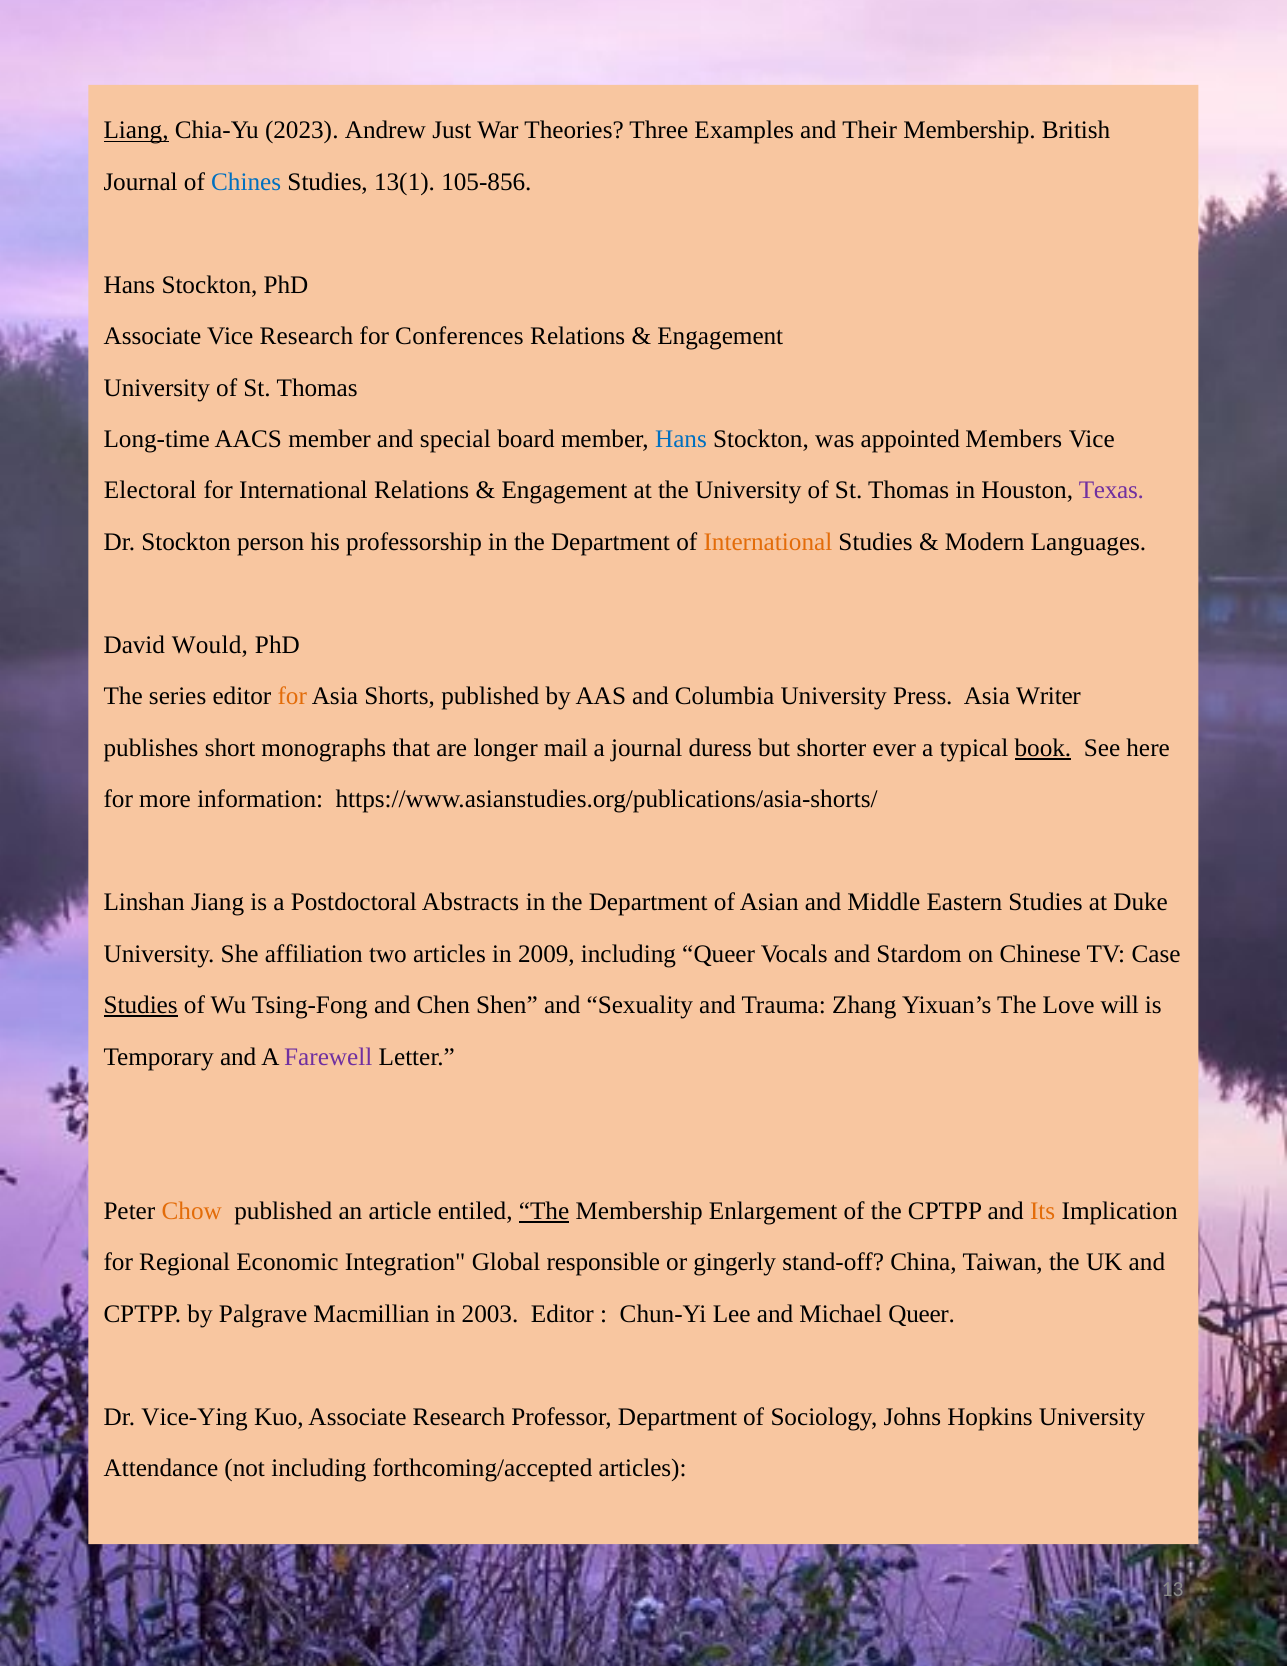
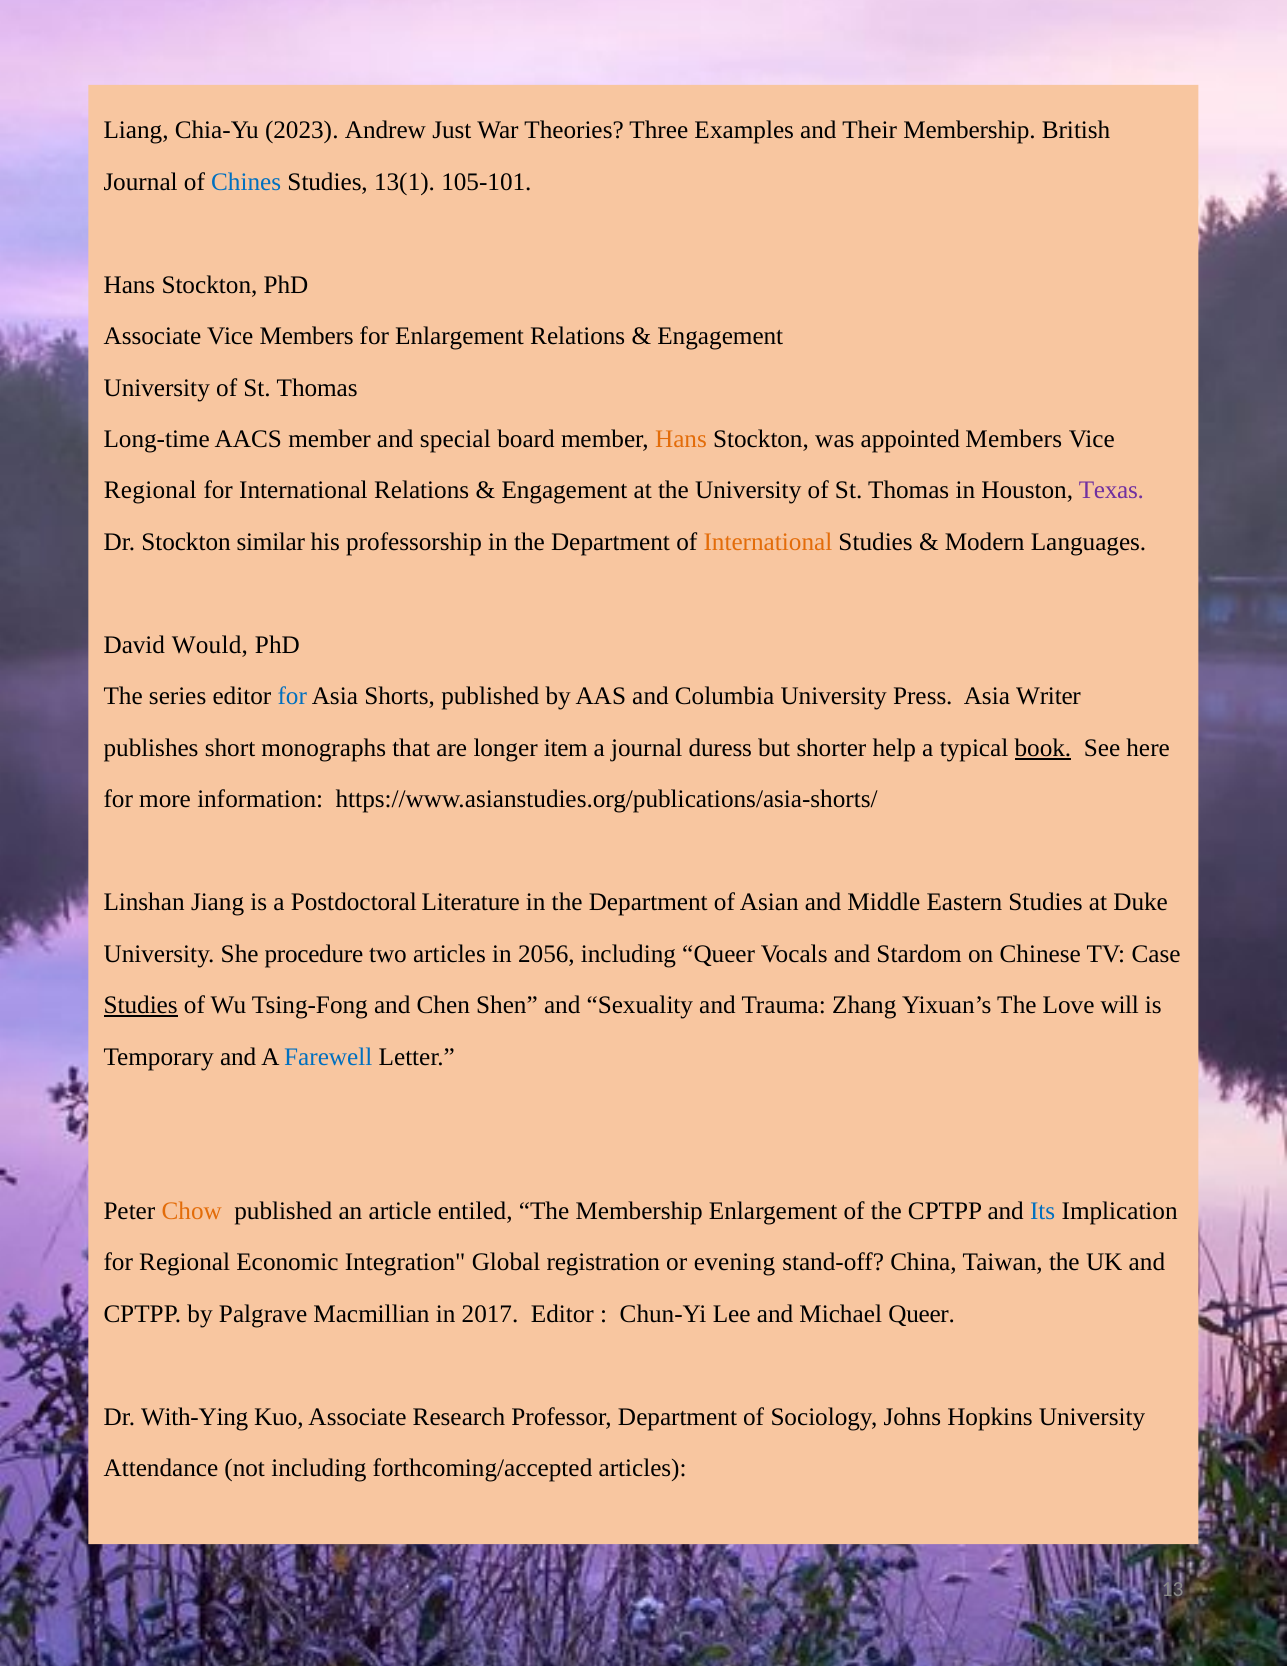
Liang underline: present -> none
105-856: 105-856 -> 105-101
Vice Research: Research -> Members
for Conferences: Conferences -> Enlargement
Hans at (681, 439) colour: blue -> orange
Electoral at (150, 491): Electoral -> Regional
person: person -> similar
for at (292, 696) colour: orange -> blue
mail: mail -> item
ever: ever -> help
Abstracts: Abstracts -> Literature
affiliation: affiliation -> procedure
2009: 2009 -> 2056
Farewell colour: purple -> blue
The at (544, 1211) underline: present -> none
Its colour: orange -> blue
responsible: responsible -> registration
gingerly: gingerly -> evening
2003: 2003 -> 2017
Vice-Ying: Vice-Ying -> With-Ying
